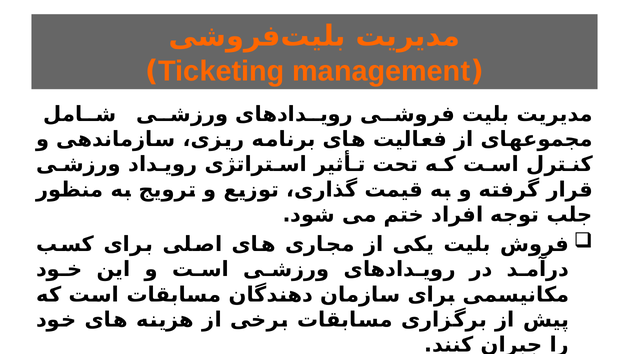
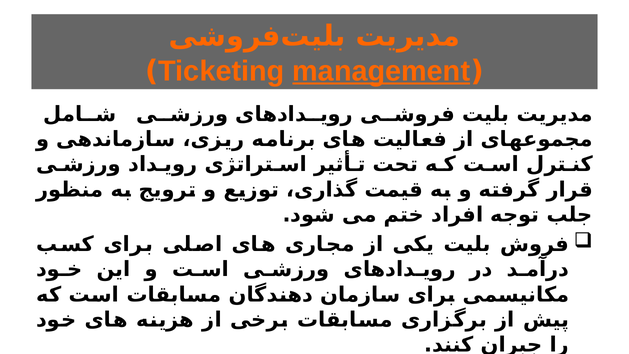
management underline: none -> present
